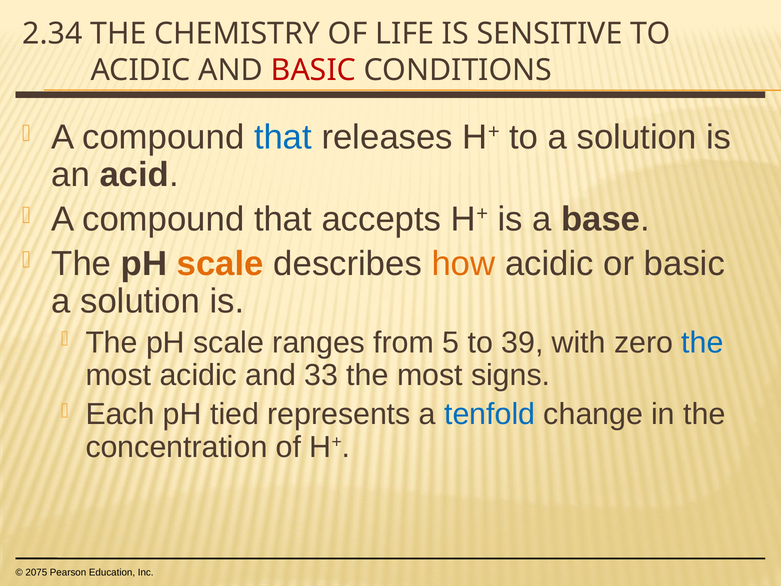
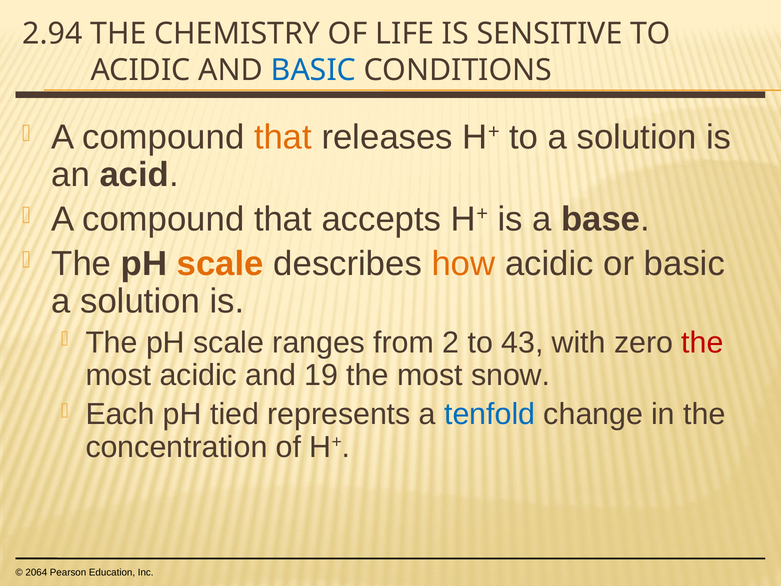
2.34: 2.34 -> 2.94
BASIC at (313, 70) colour: red -> blue
that at (283, 137) colour: blue -> orange
5: 5 -> 2
39: 39 -> 43
the at (703, 342) colour: blue -> red
33: 33 -> 19
signs: signs -> snow
2075: 2075 -> 2064
